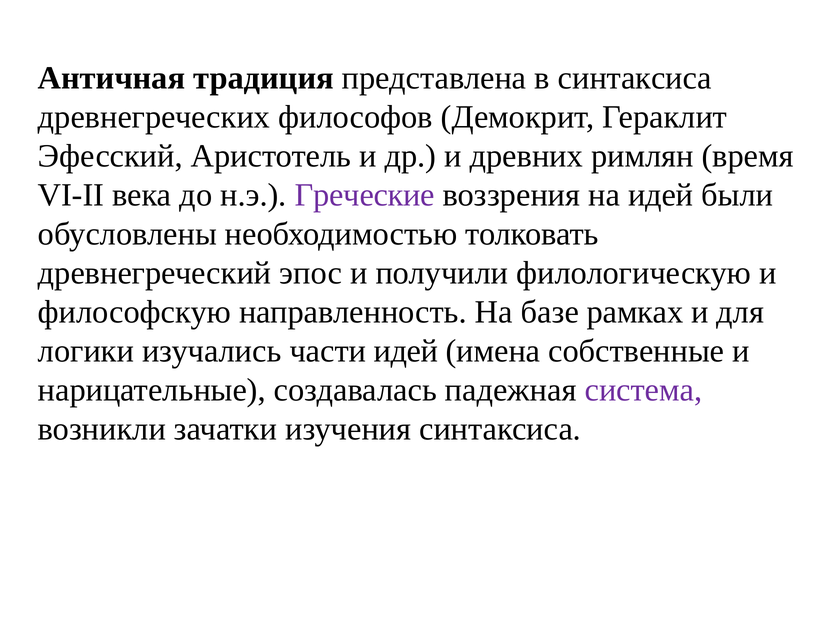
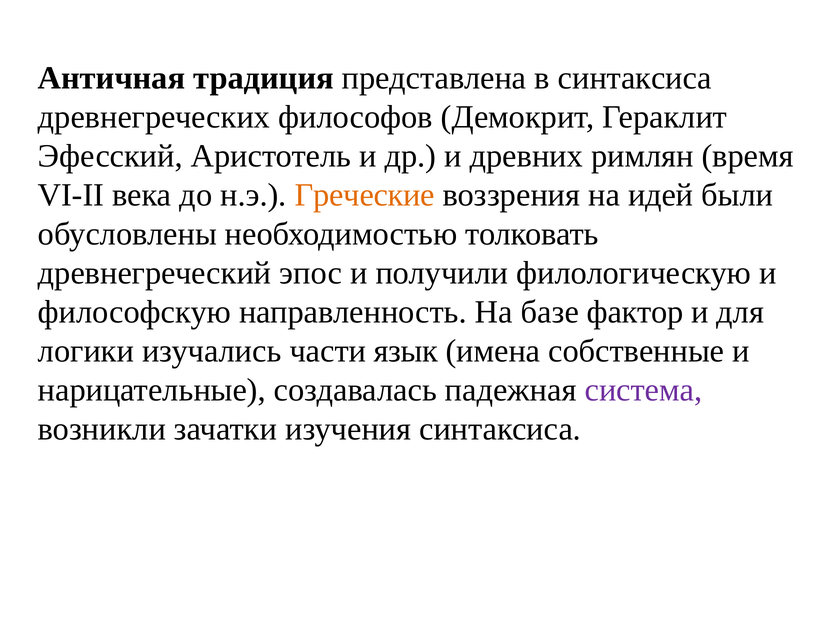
Греческие colour: purple -> orange
рамках: рамках -> фактор
части идей: идей -> язык
